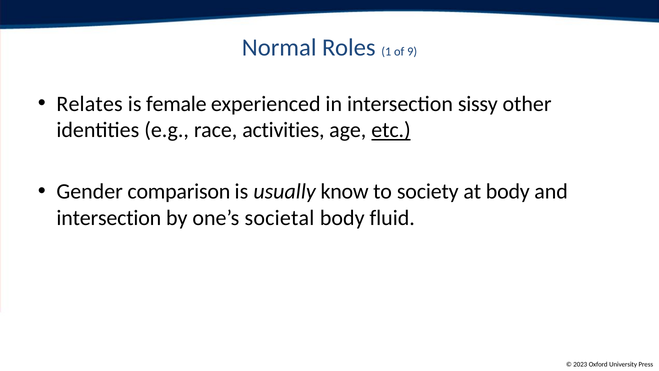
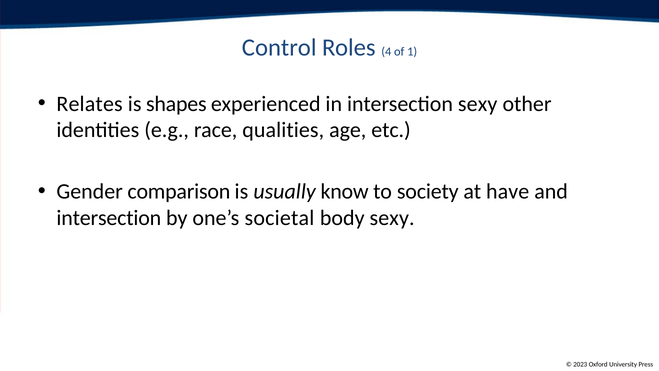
Normal: Normal -> Control
1: 1 -> 4
9: 9 -> 1
female: female -> shapes
intersection sissy: sissy -> sexy
activities: activities -> qualities
etc underline: present -> none
at body: body -> have
body fluid: fluid -> sexy
